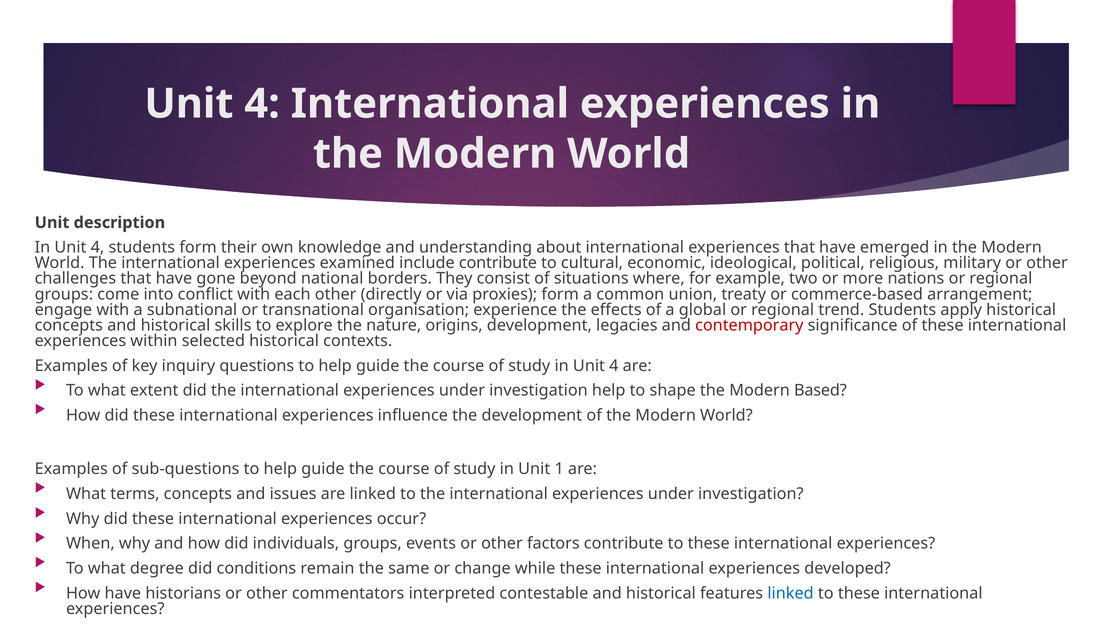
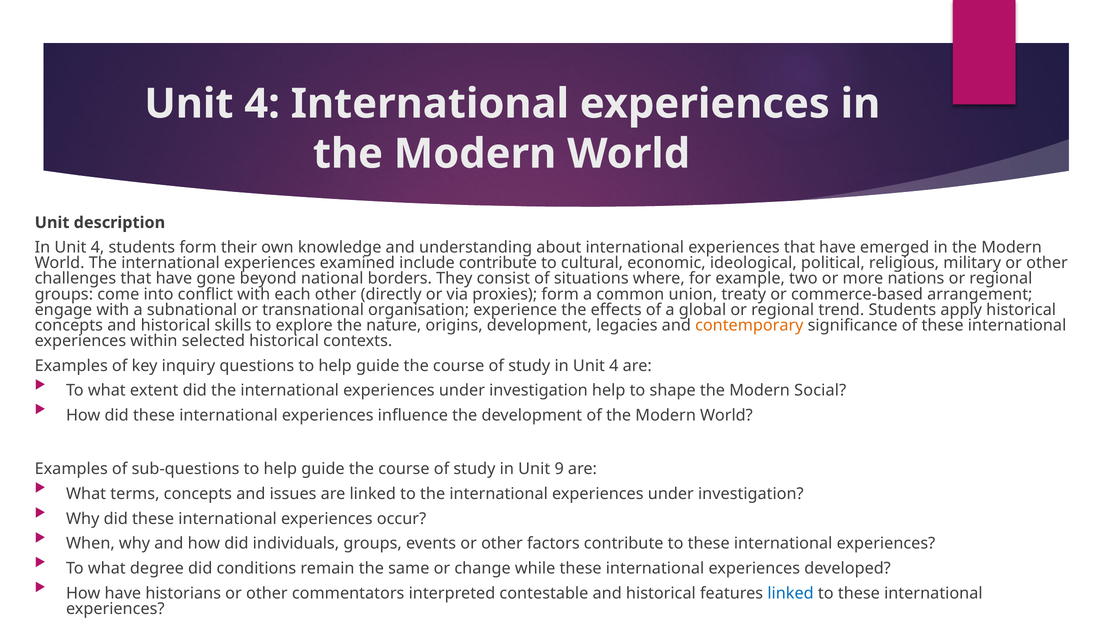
contemporary colour: red -> orange
Based: Based -> Social
1: 1 -> 9
